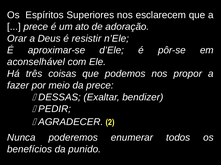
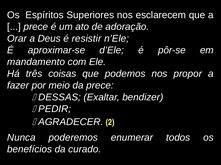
aconselhável: aconselhável -> mandamento
punido: punido -> curado
